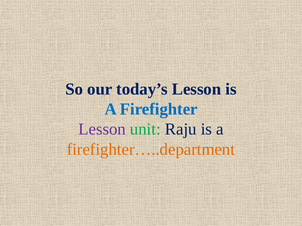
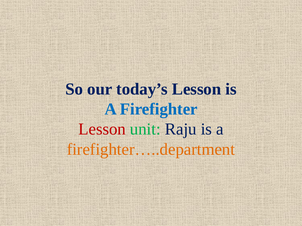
Lesson at (102, 129) colour: purple -> red
